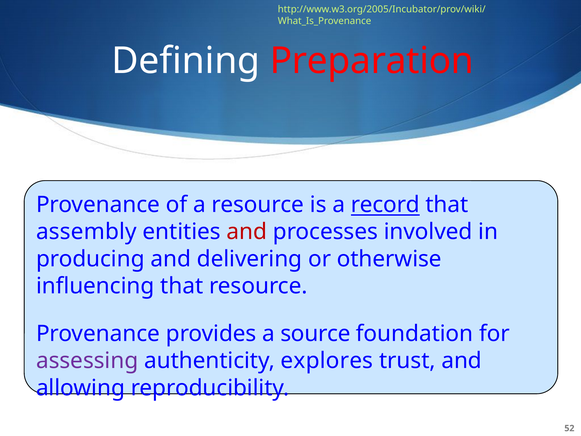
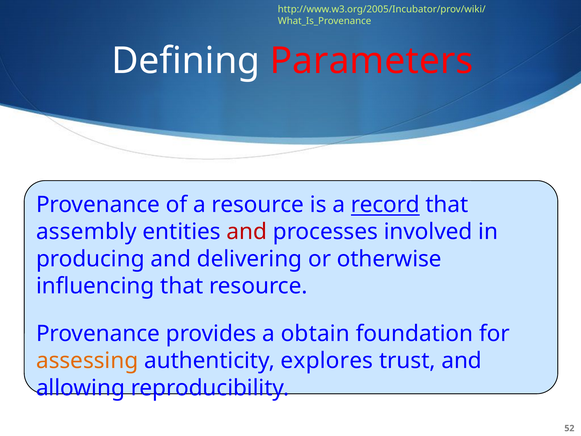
Preparation: Preparation -> Parameters
source: source -> obtain
assessing colour: purple -> orange
